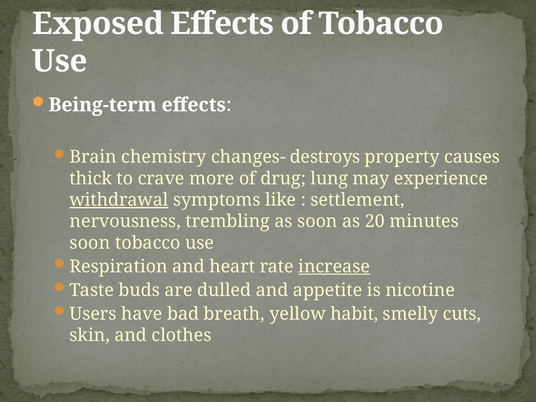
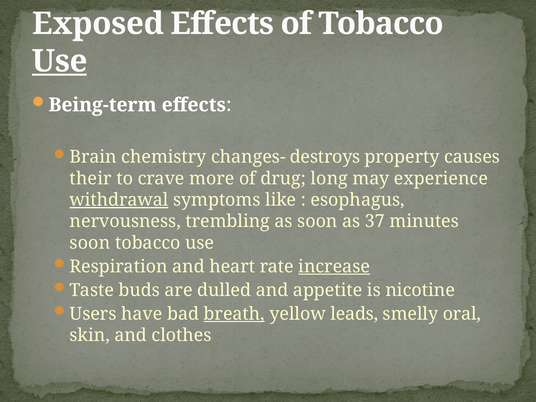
Use at (60, 61) underline: none -> present
thick: thick -> their
lung: lung -> long
settlement: settlement -> esophagus
20: 20 -> 37
breath underline: none -> present
habit: habit -> leads
cuts: cuts -> oral
